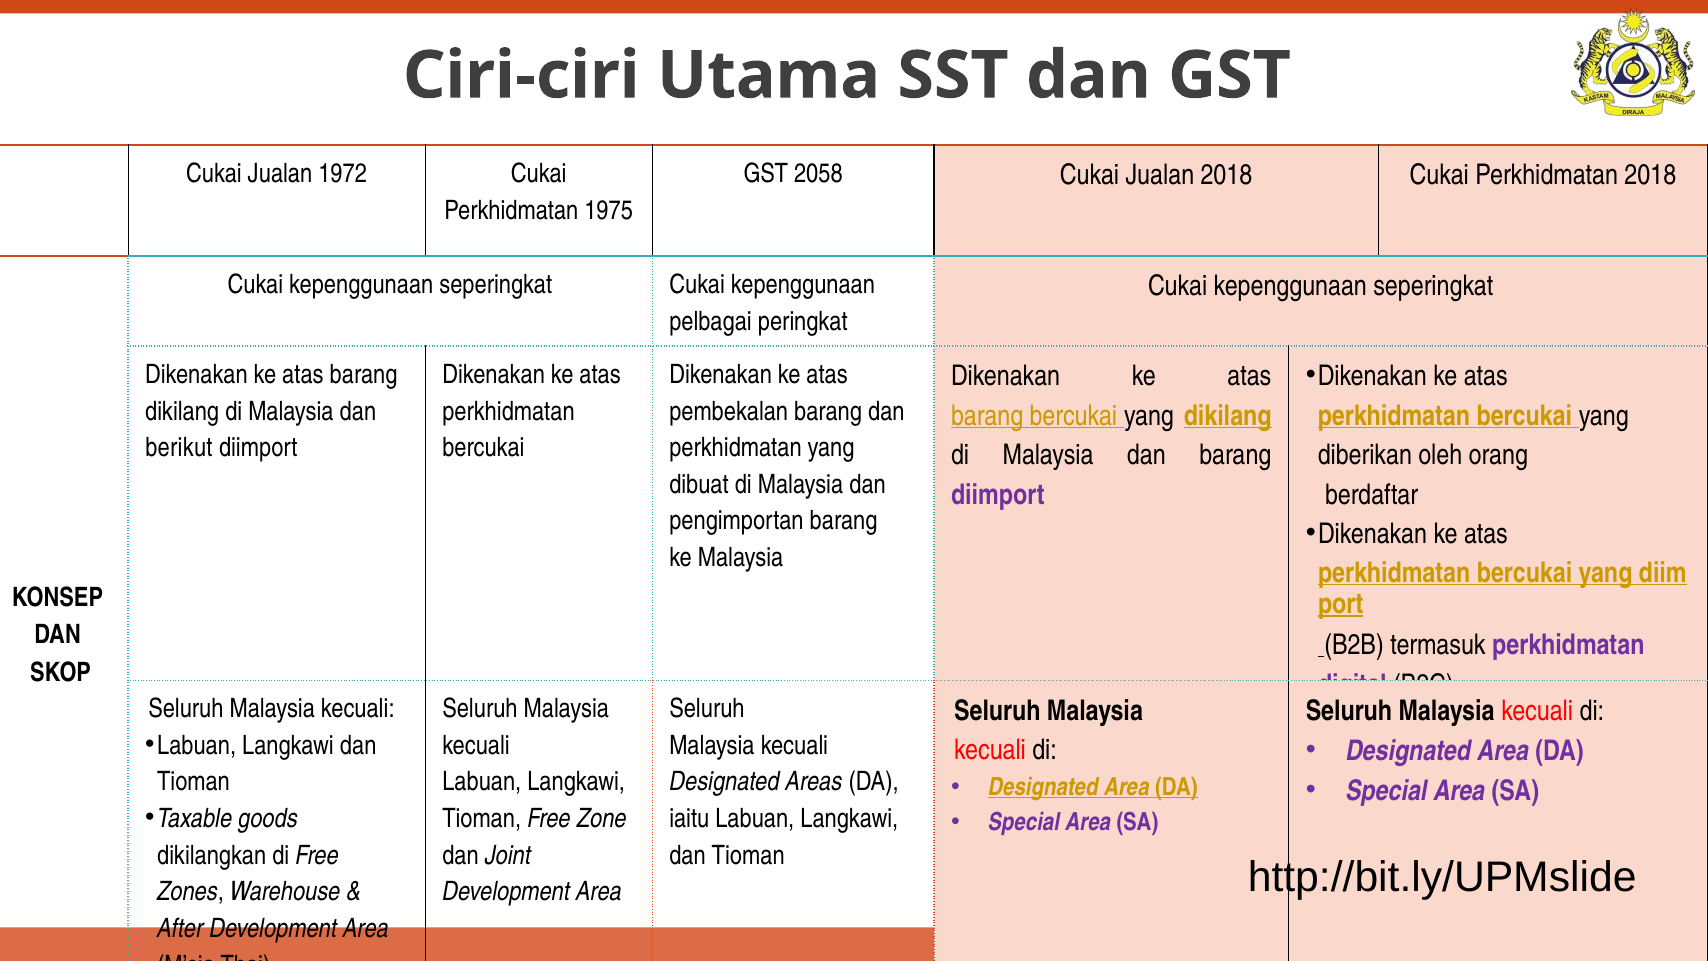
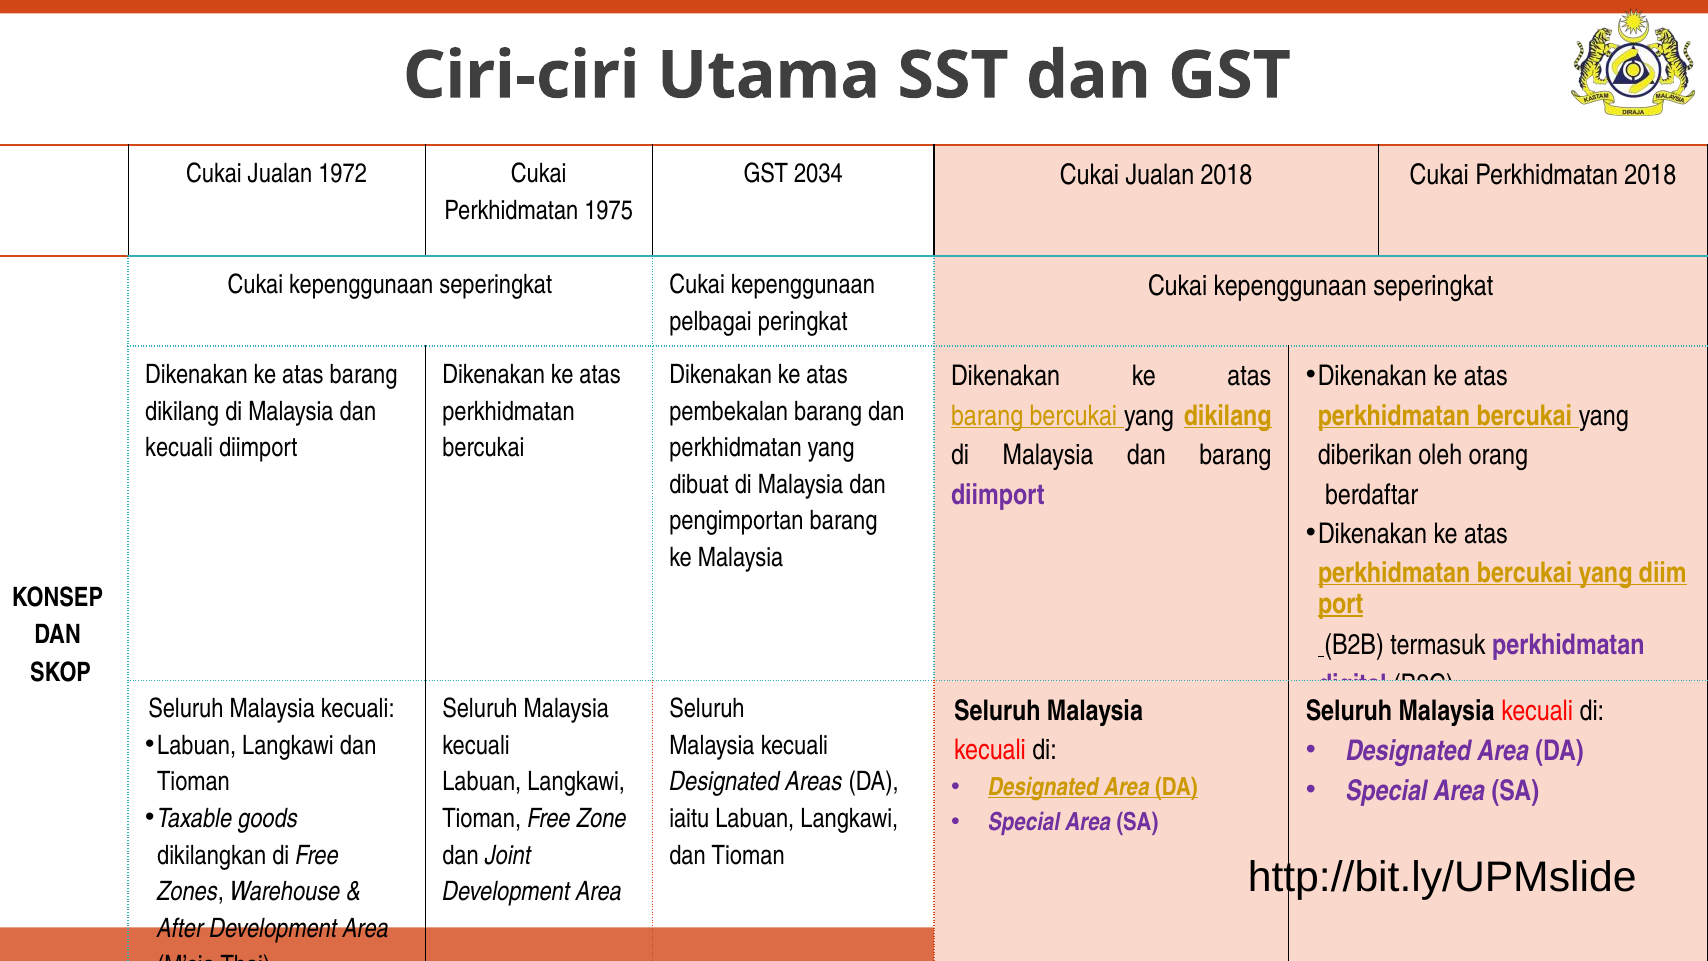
2058: 2058 -> 2034
berikut at (179, 448): berikut -> kecuali
